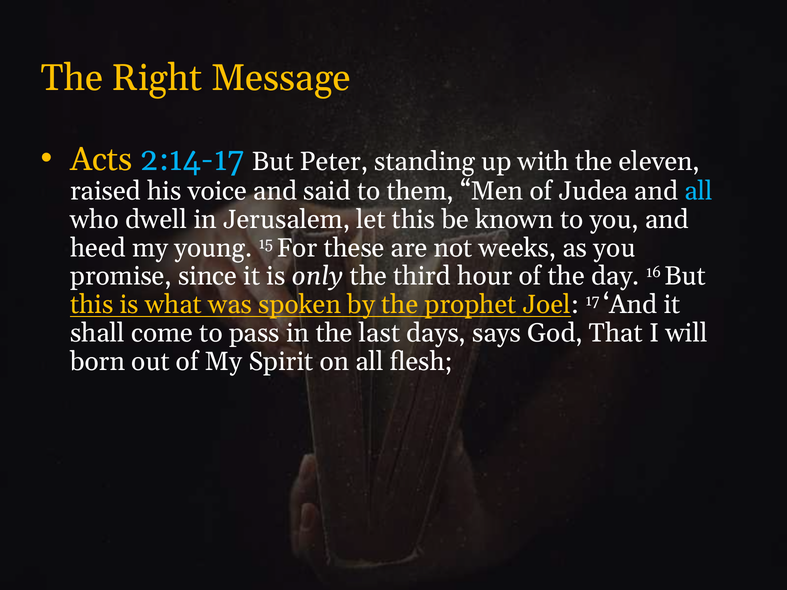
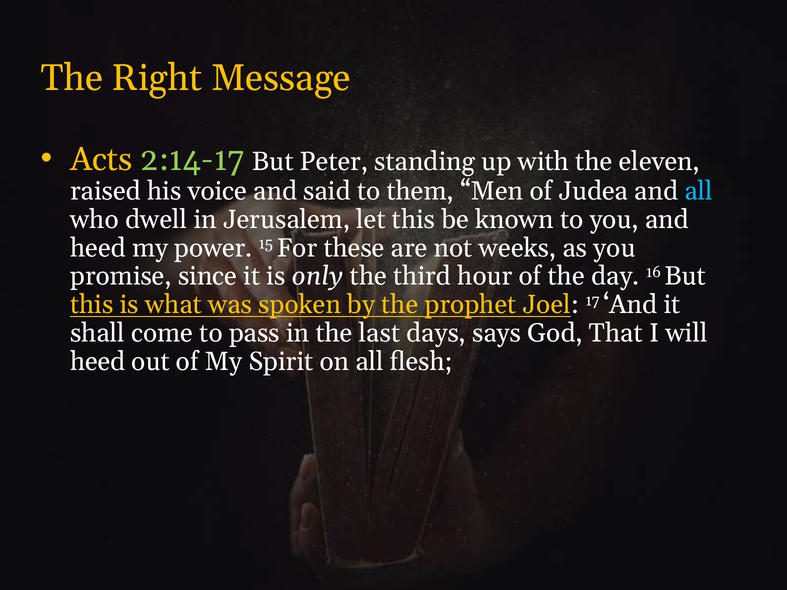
2:14-17 colour: light blue -> light green
young: young -> power
born at (98, 362): born -> heed
